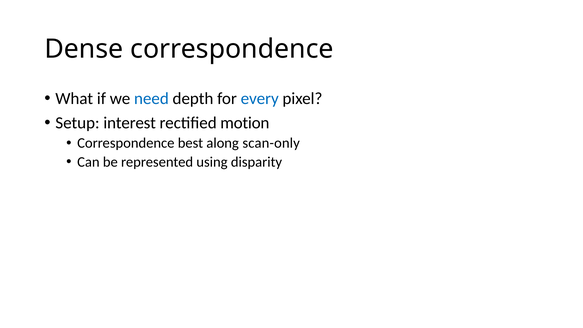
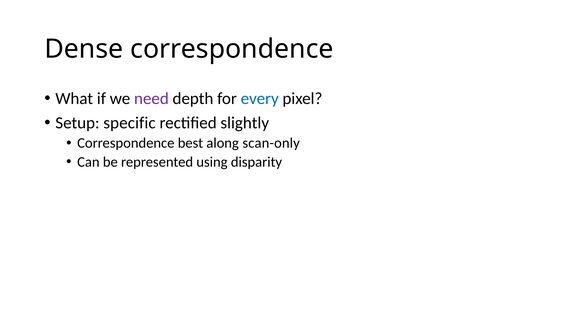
need colour: blue -> purple
interest: interest -> specific
motion: motion -> slightly
